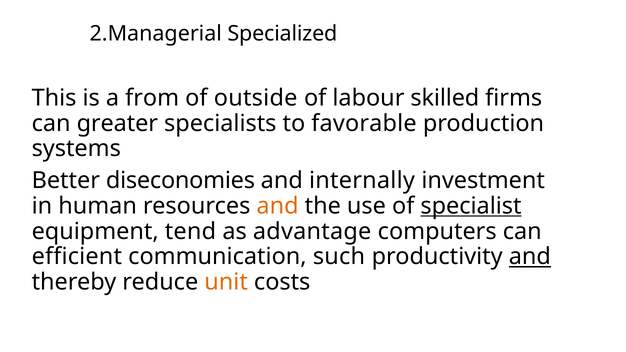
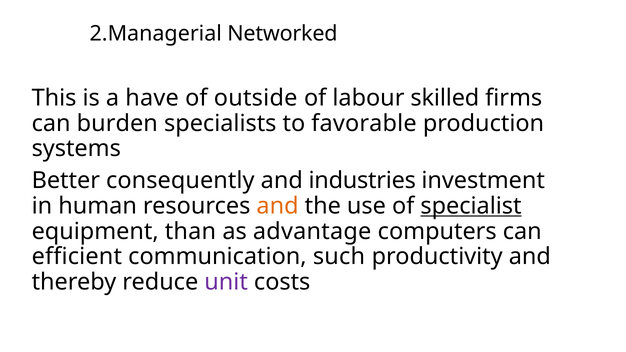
Specialized: Specialized -> Networked
from: from -> have
greater: greater -> burden
diseconomies: diseconomies -> consequently
internally: internally -> industries
tend: tend -> than
and at (530, 257) underline: present -> none
unit colour: orange -> purple
